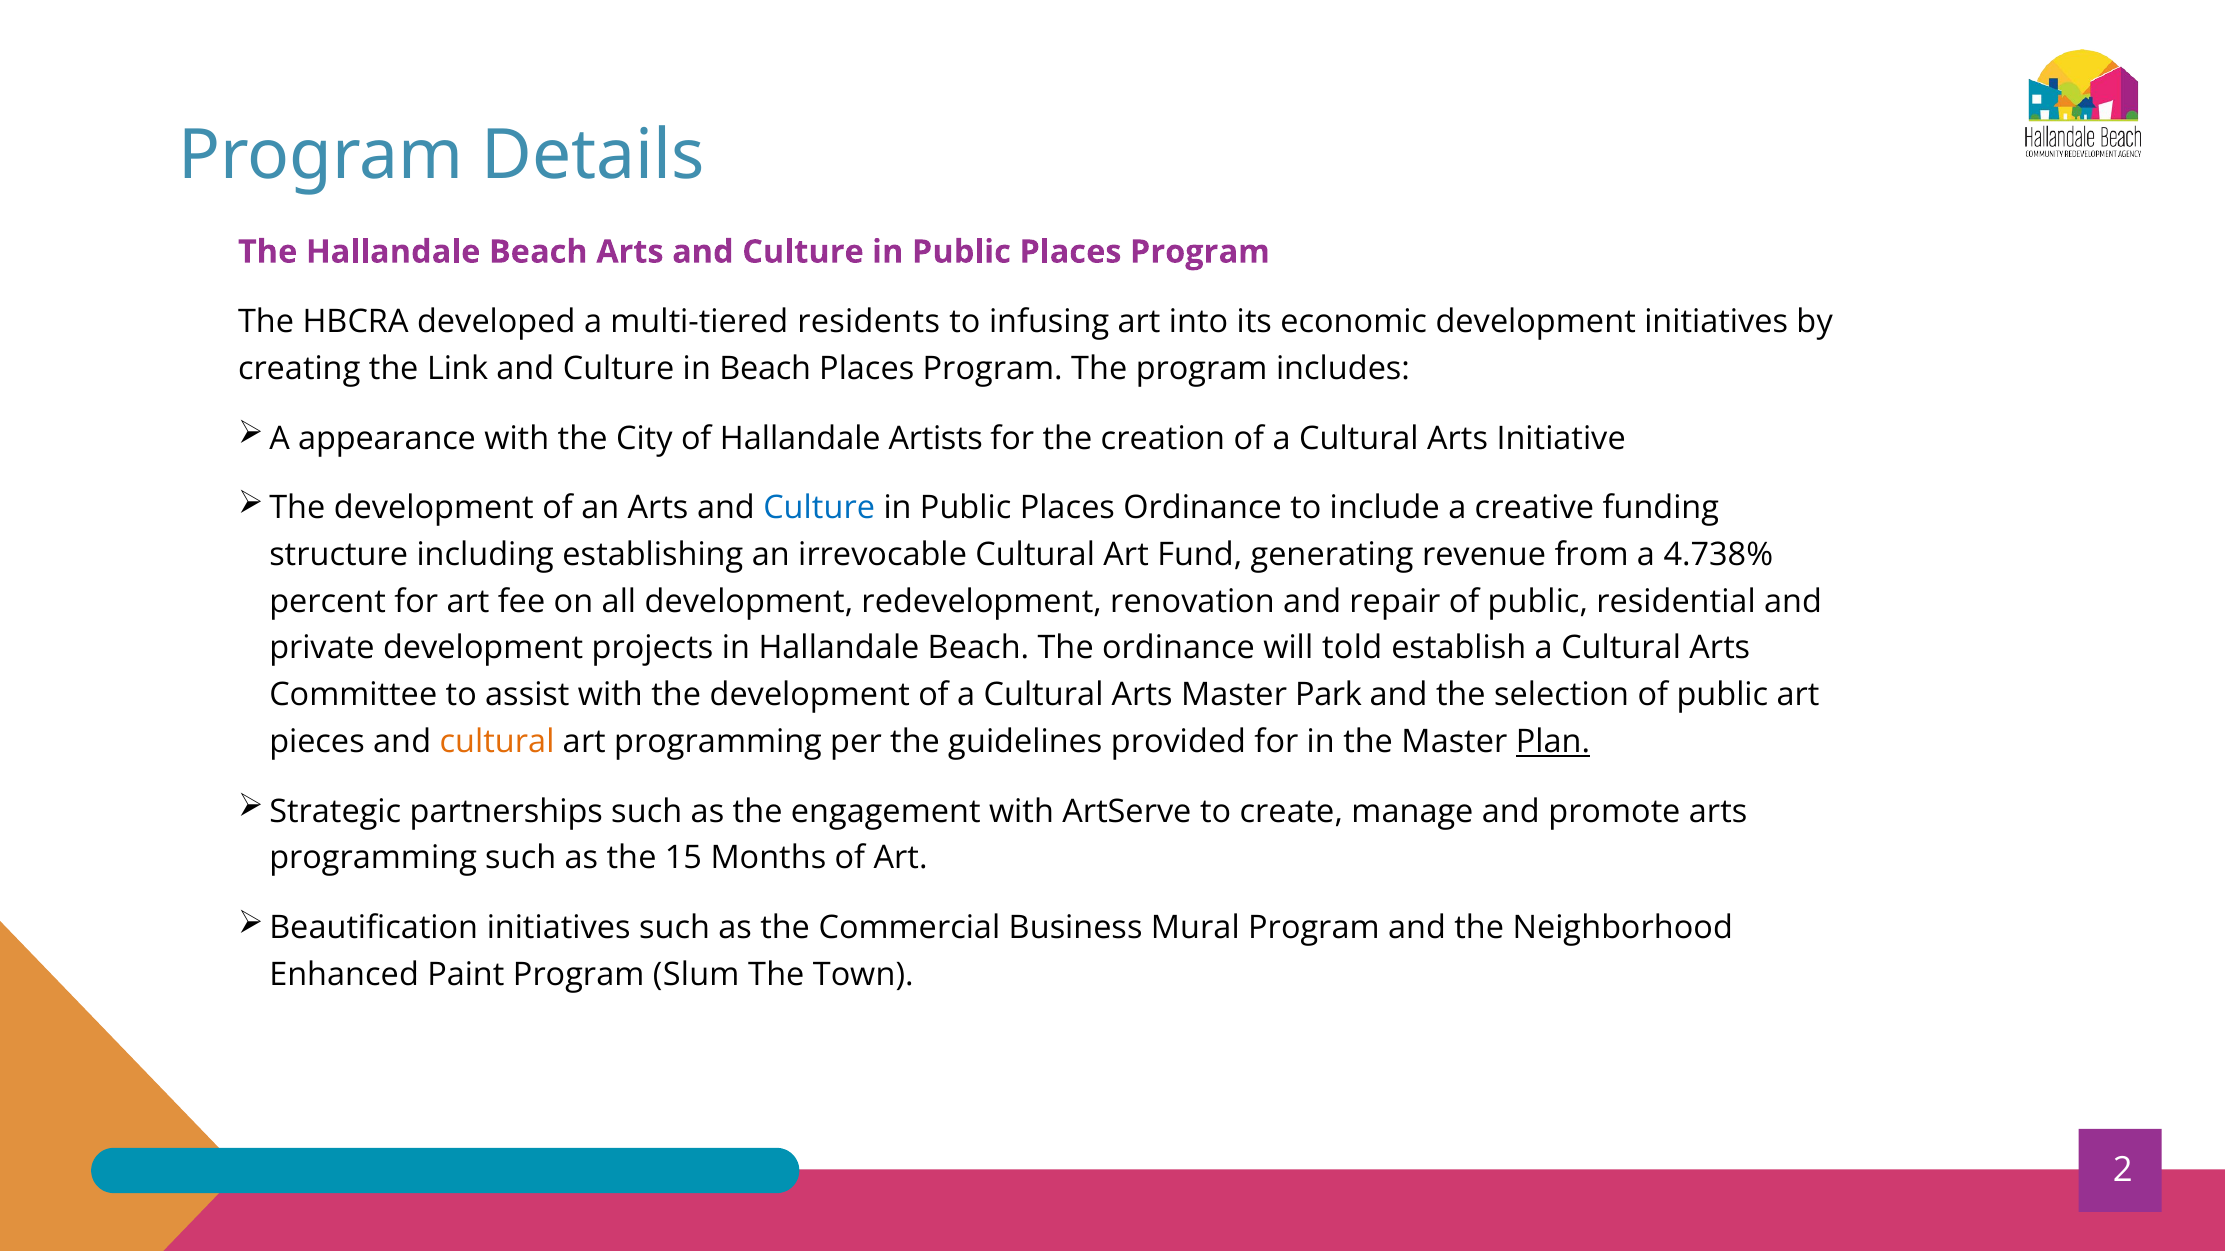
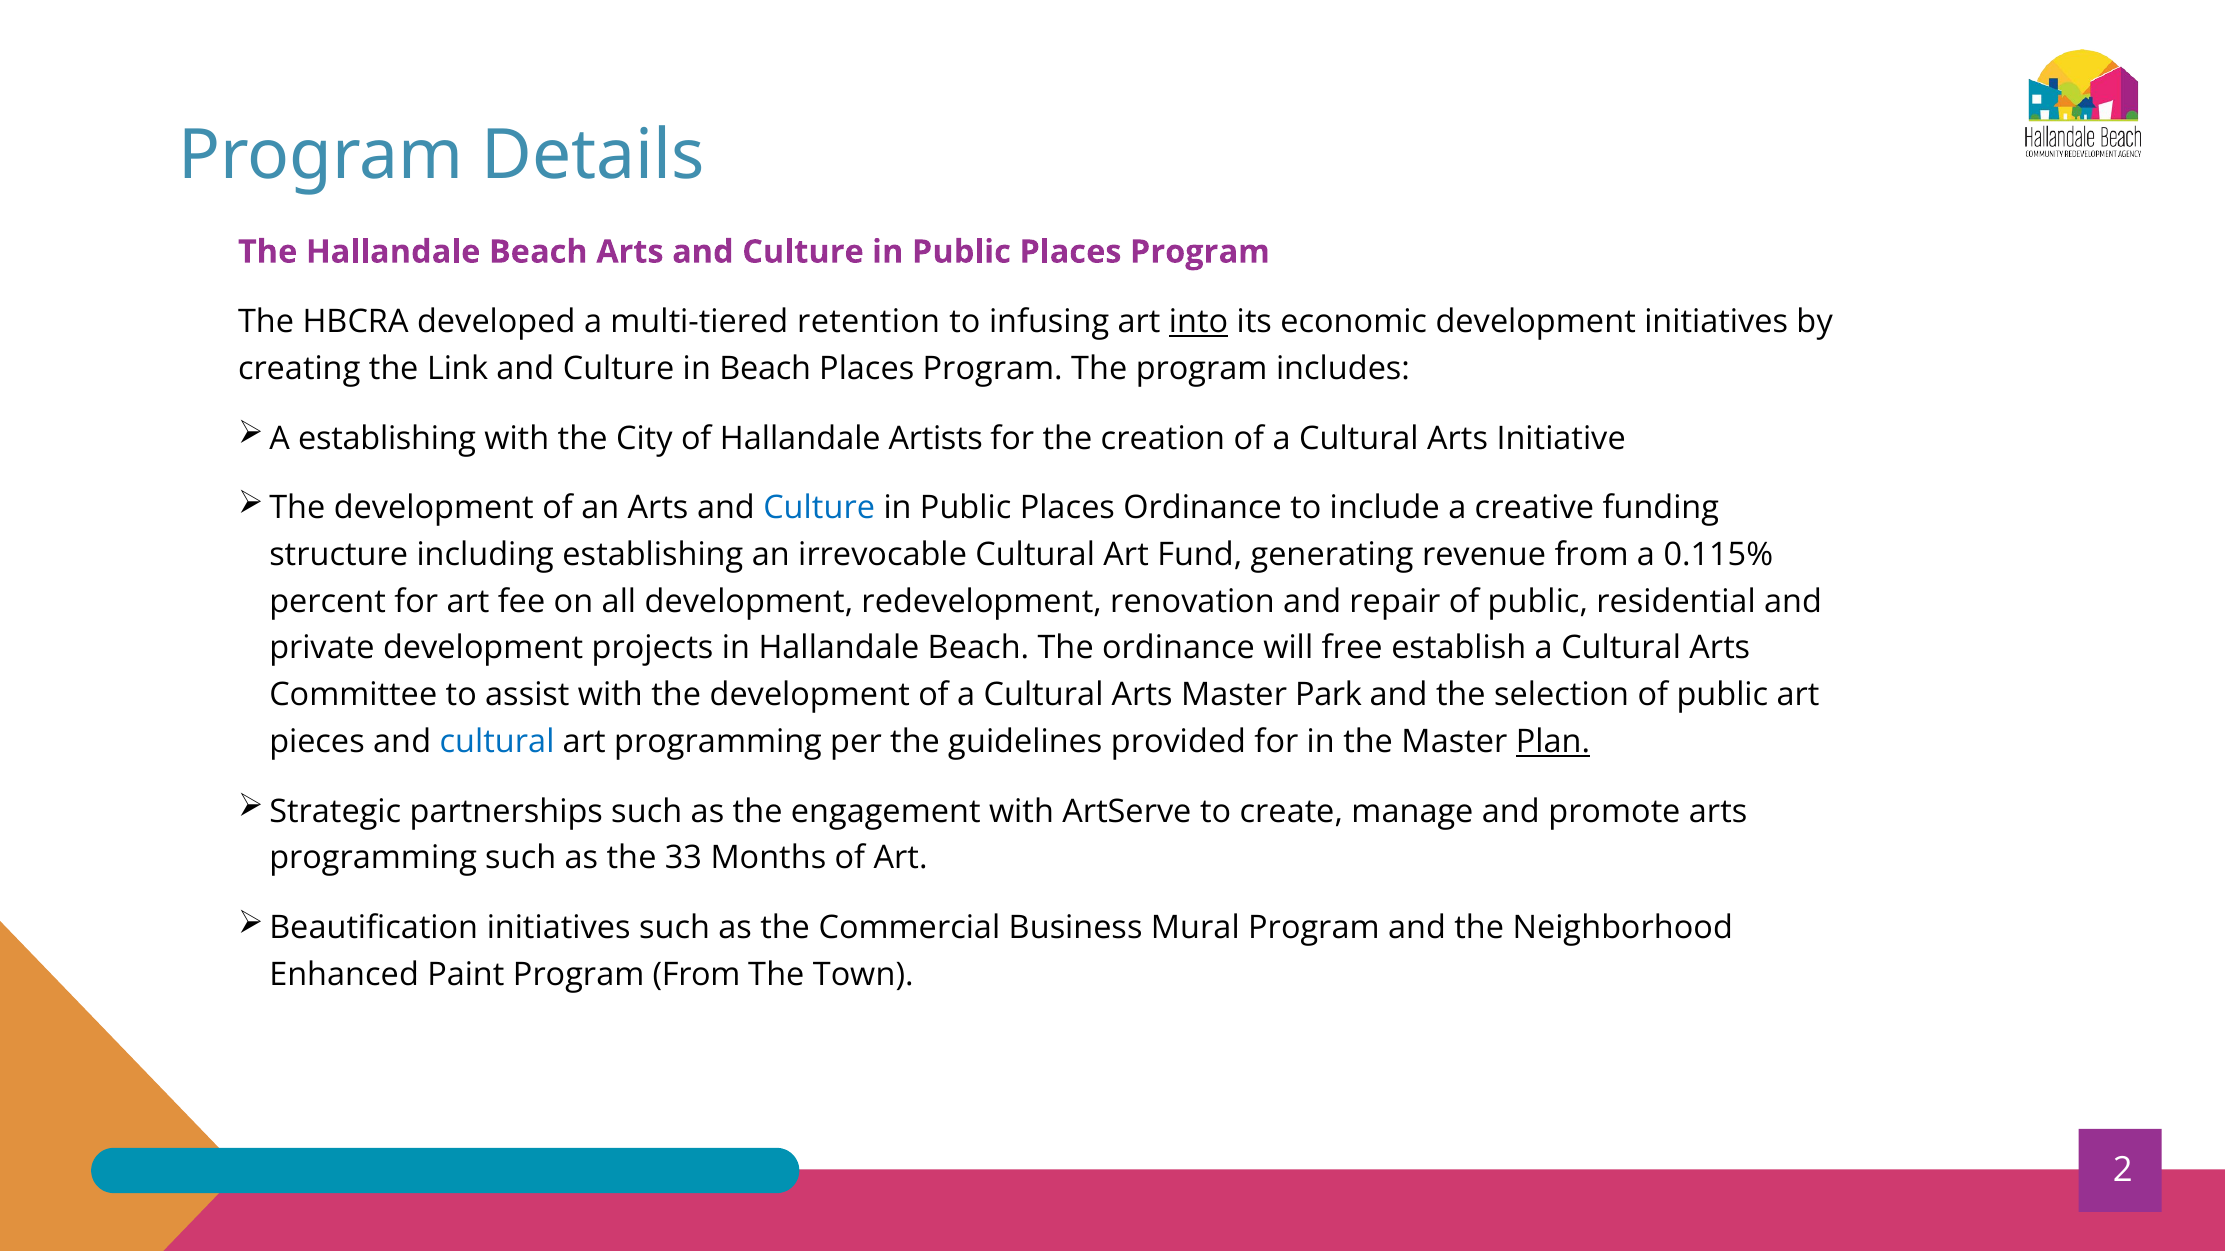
residents: residents -> retention
into underline: none -> present
A appearance: appearance -> establishing
4.738%: 4.738% -> 0.115%
told: told -> free
cultural at (497, 742) colour: orange -> blue
15: 15 -> 33
Program Slum: Slum -> From
